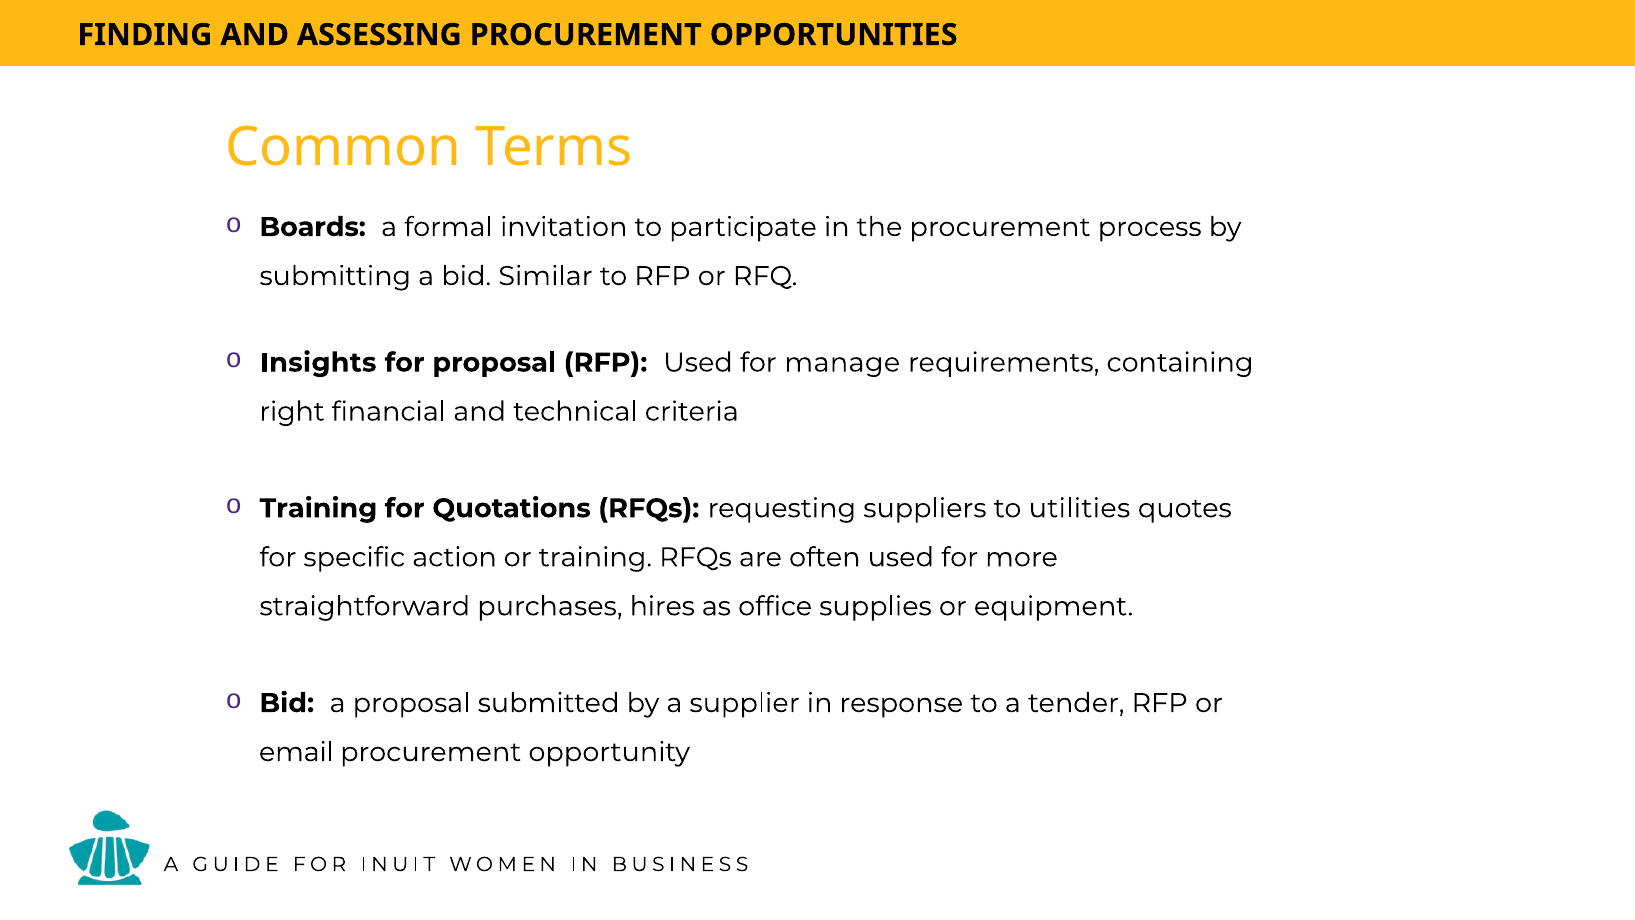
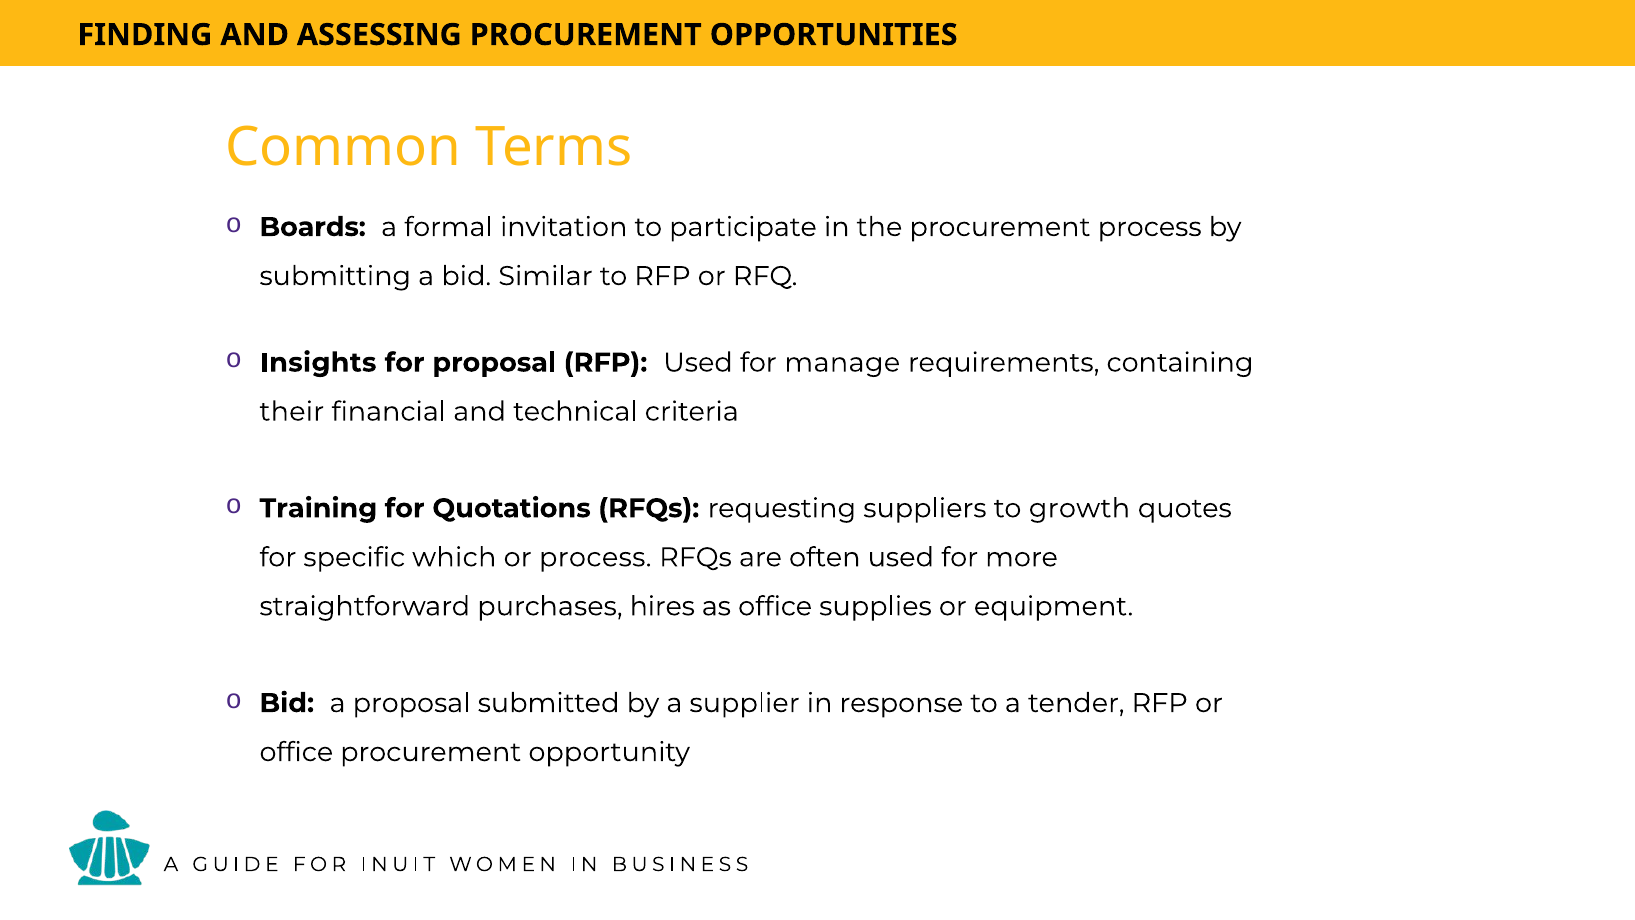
right: right -> their
utilities: utilities -> growth
action: action -> which
or training: training -> process
email at (296, 752): email -> office
